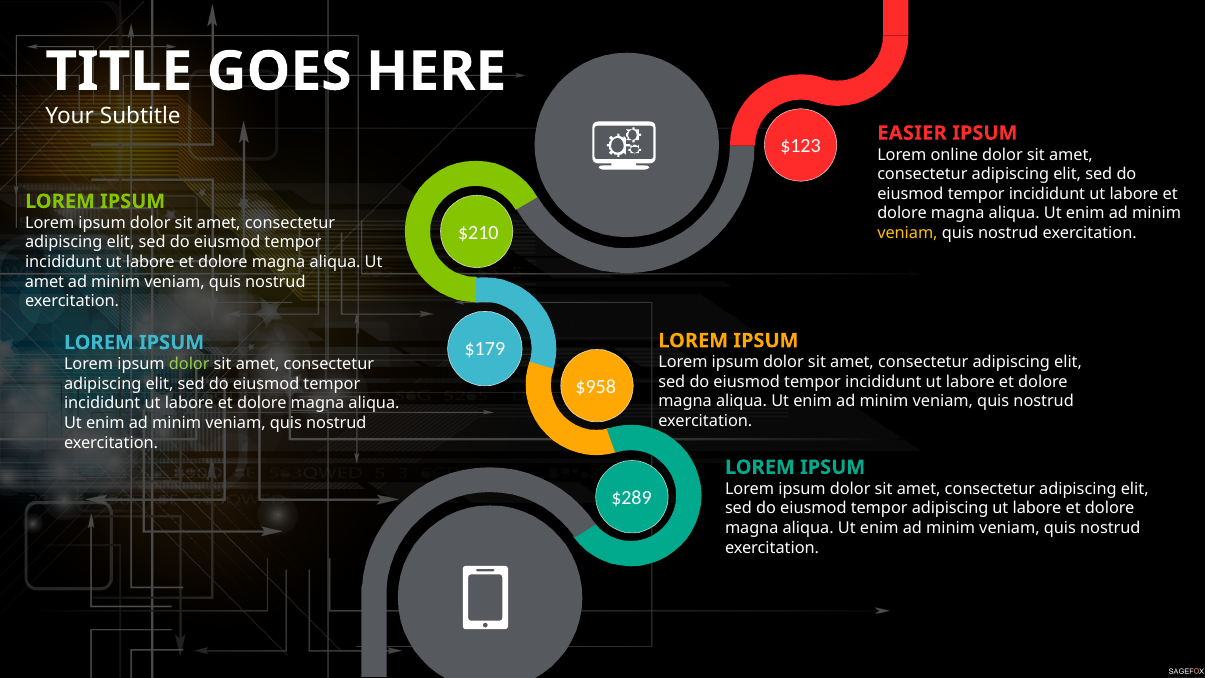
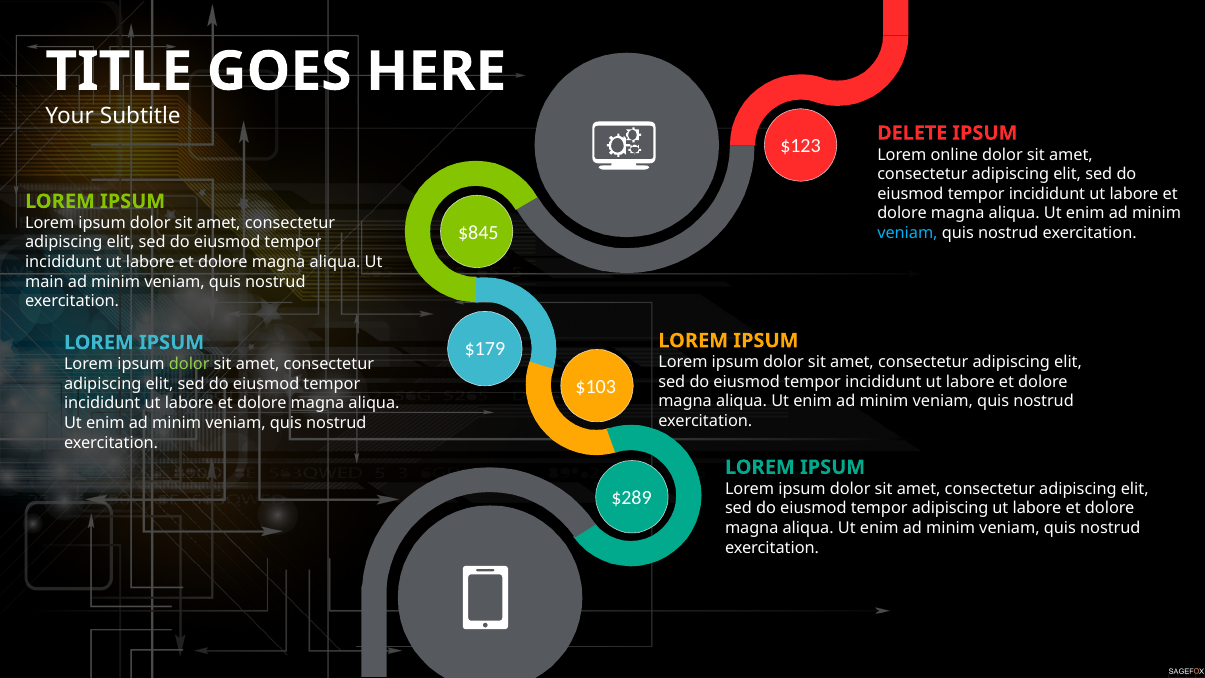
EASIER: EASIER -> DELETE
$210: $210 -> $845
veniam at (907, 233) colour: yellow -> light blue
amet at (44, 282): amet -> main
$958: $958 -> $103
